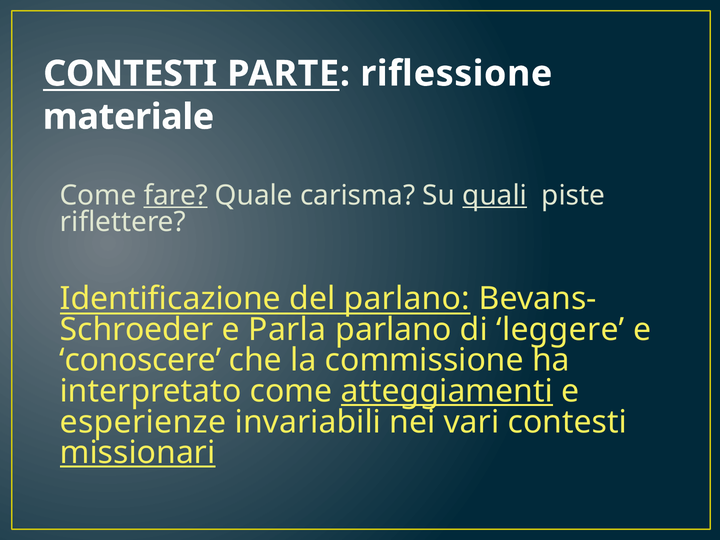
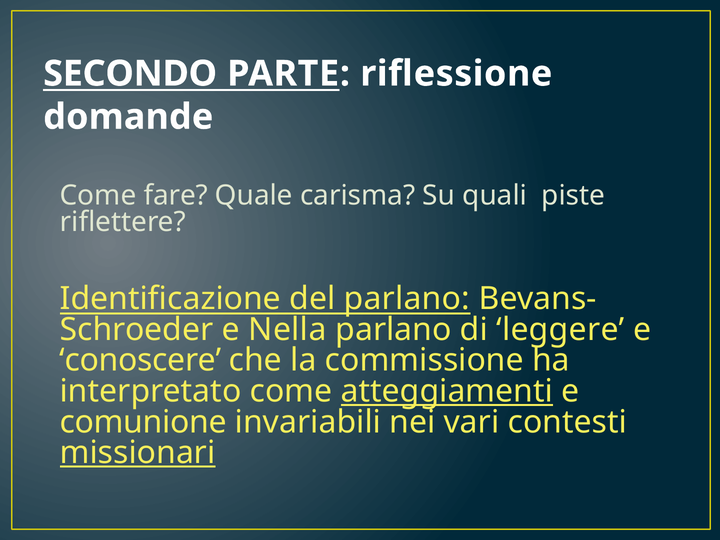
CONTESTI at (130, 74): CONTESTI -> SECONDO
materiale: materiale -> domande
fare underline: present -> none
quali underline: present -> none
Parla: Parla -> Nella
esperienze: esperienze -> comunione
